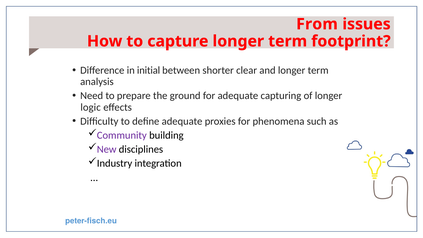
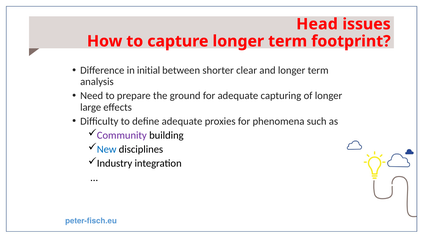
From: From -> Head
logic: logic -> large
New colour: purple -> blue
